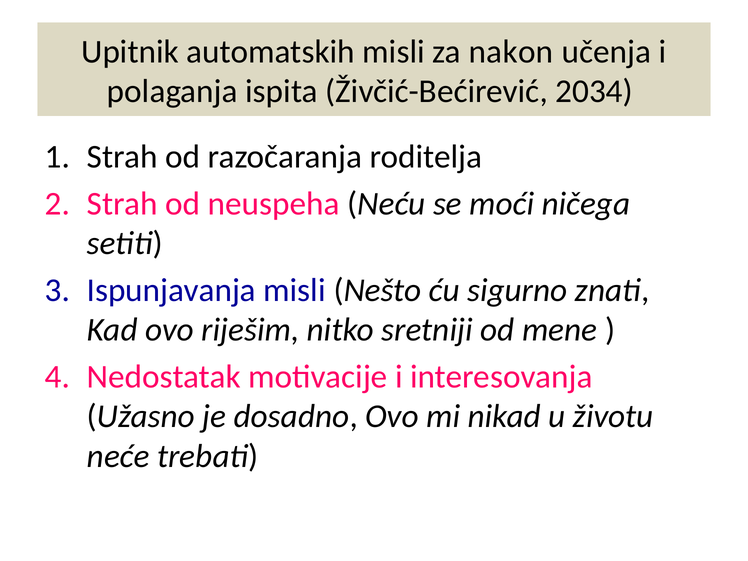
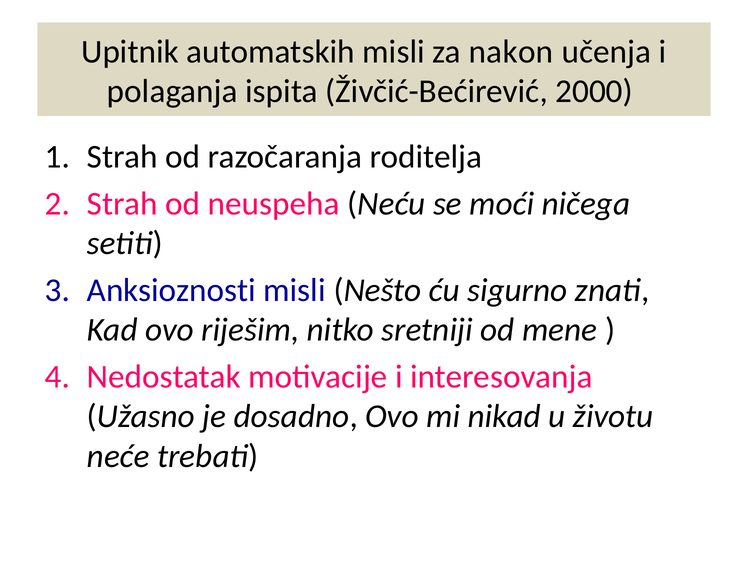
2034: 2034 -> 2000
Ispunjavanja: Ispunjavanja -> Anksioznosti
